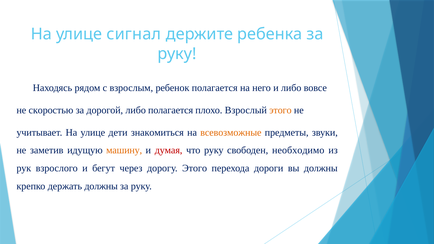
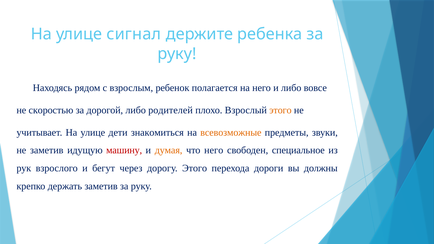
либо полагается: полагается -> родителей
машину colour: orange -> red
думая colour: red -> orange
что руку: руку -> него
необходимо: необходимо -> специальное
держать должны: должны -> заметив
